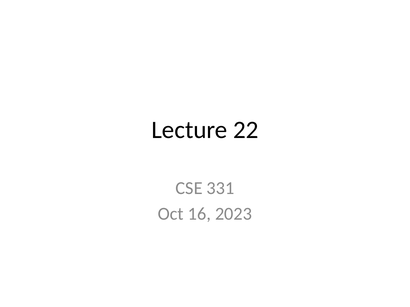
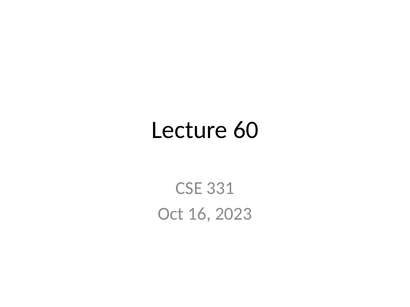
22: 22 -> 60
